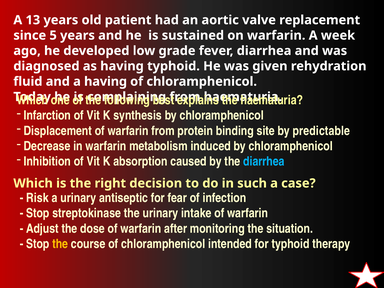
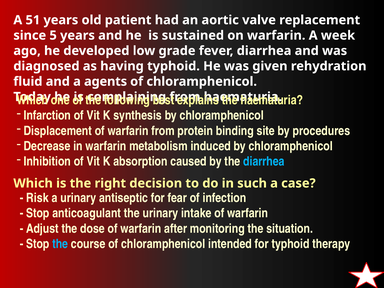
13: 13 -> 51
a having: having -> agents
predictable: predictable -> procedures
streptokinase: streptokinase -> anticoagulant
the at (60, 244) colour: yellow -> light blue
